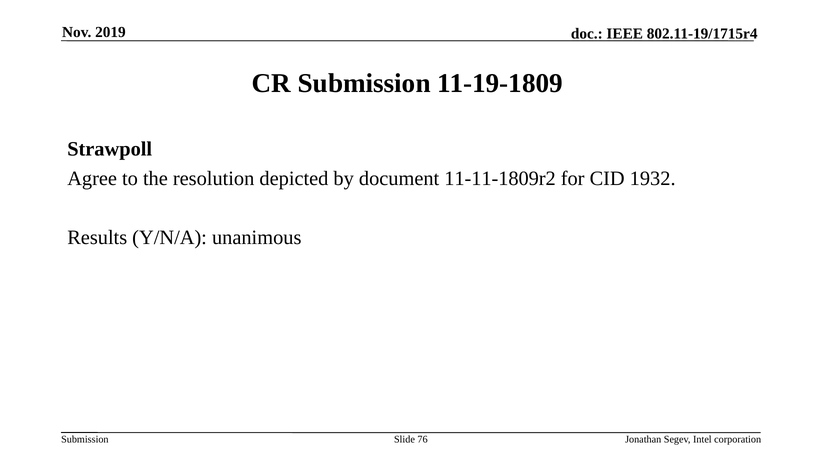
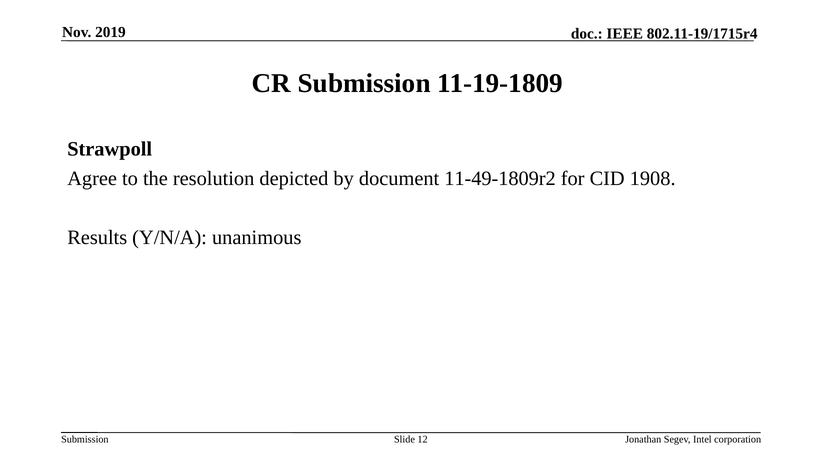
11-11-1809r2: 11-11-1809r2 -> 11-49-1809r2
1932: 1932 -> 1908
76: 76 -> 12
